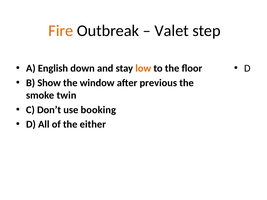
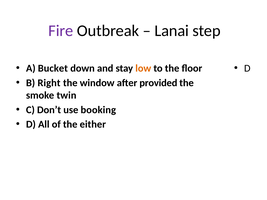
Fire colour: orange -> purple
Valet: Valet -> Lanai
English: English -> Bucket
Show: Show -> Right
previous: previous -> provided
